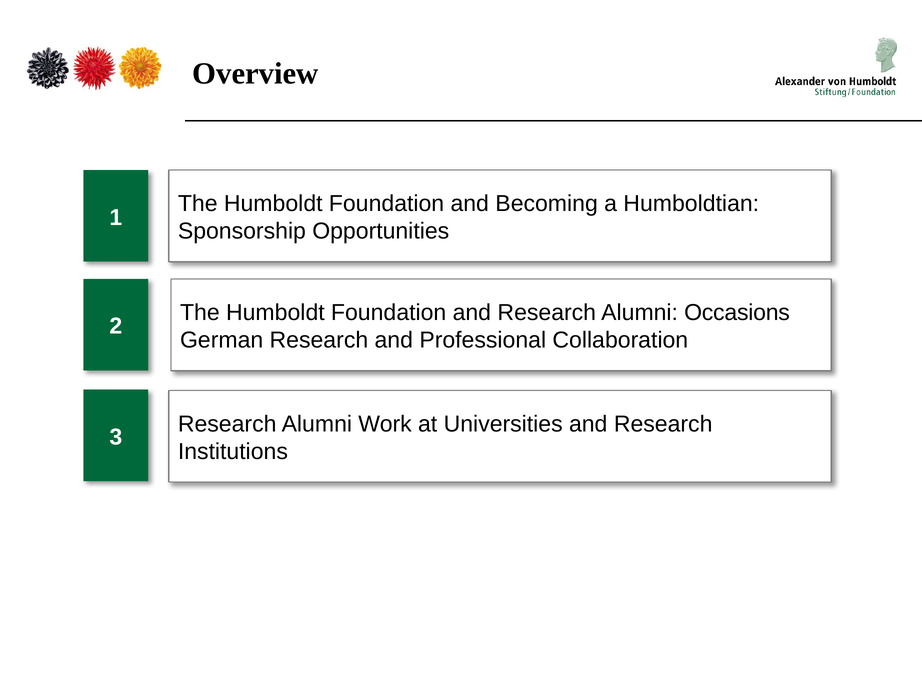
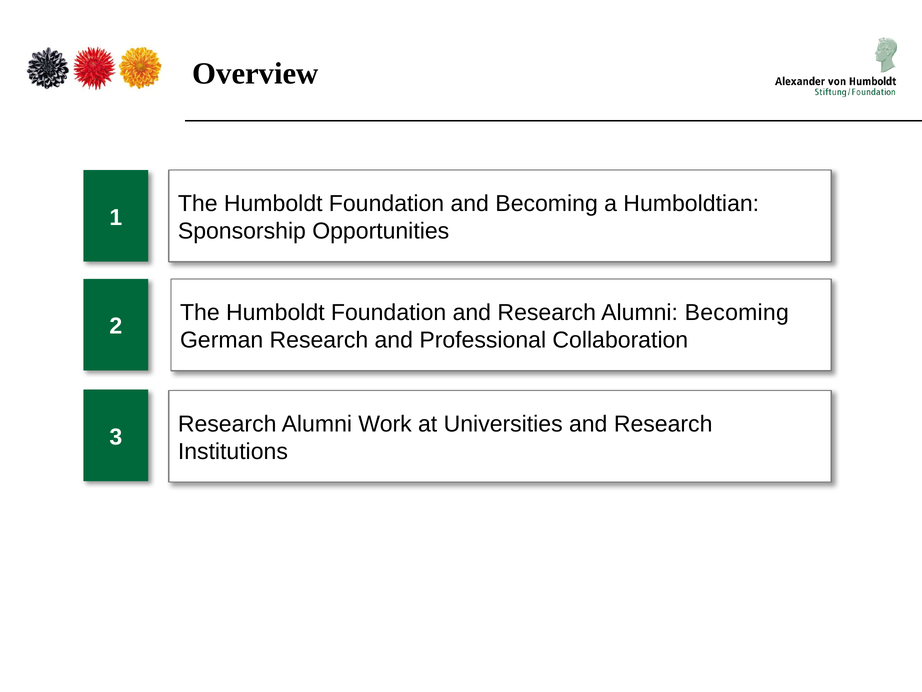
Alumni Occasions: Occasions -> Becoming
